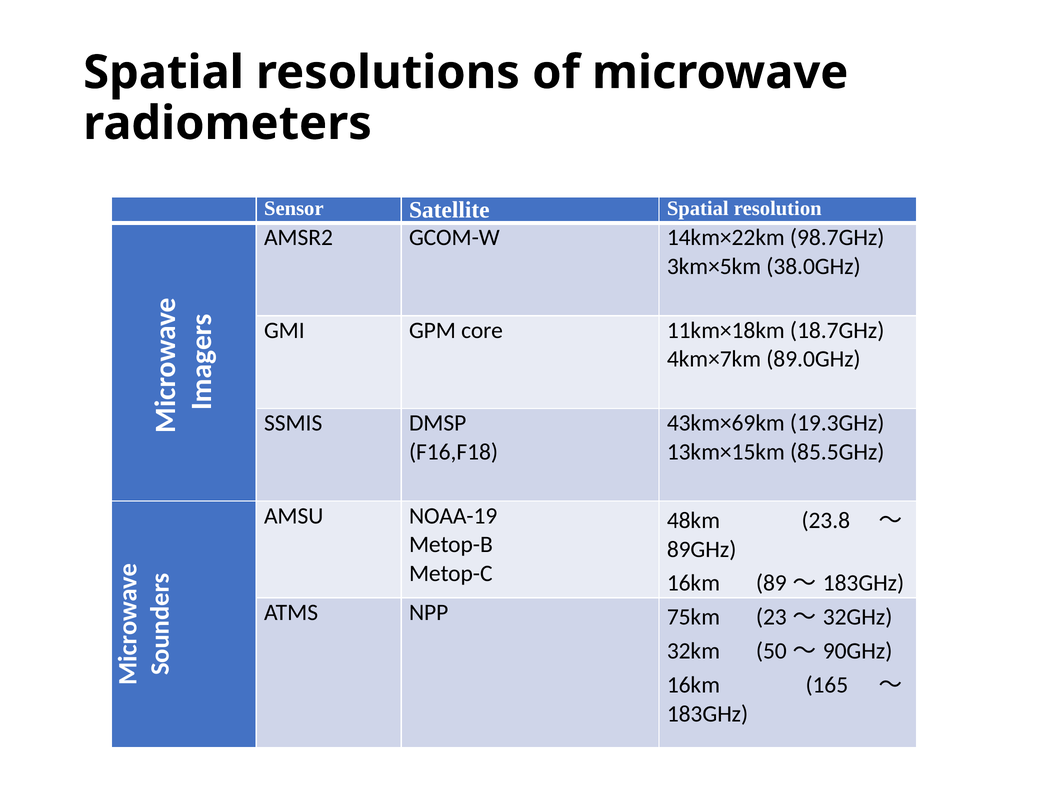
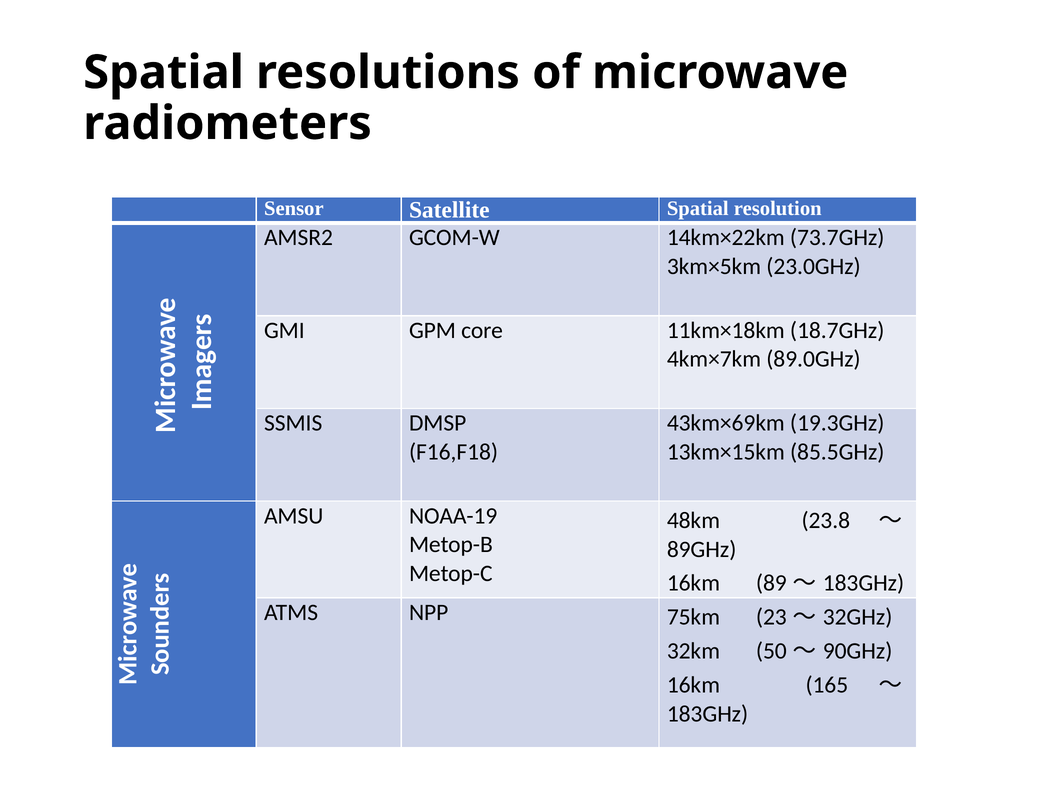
98.7GHz: 98.7GHz -> 73.7GHz
38.0GHz: 38.0GHz -> 23.0GHz
